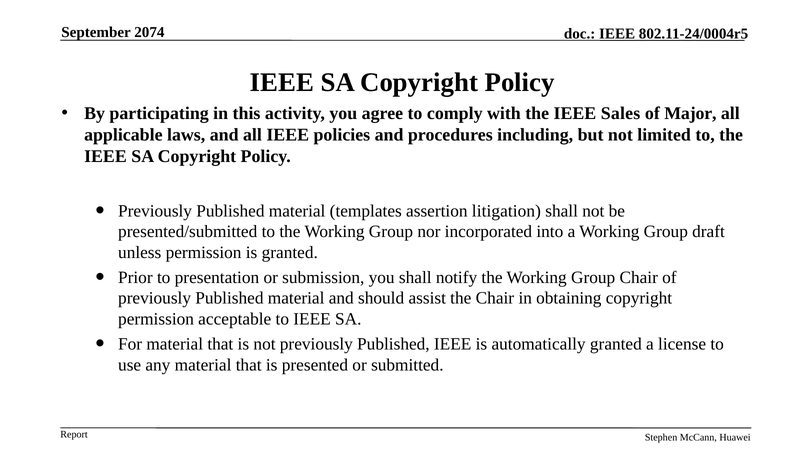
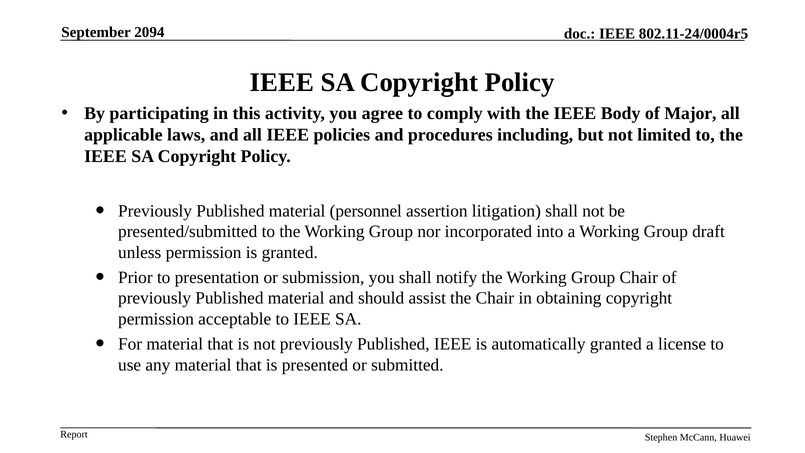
2074: 2074 -> 2094
Sales: Sales -> Body
templates: templates -> personnel
